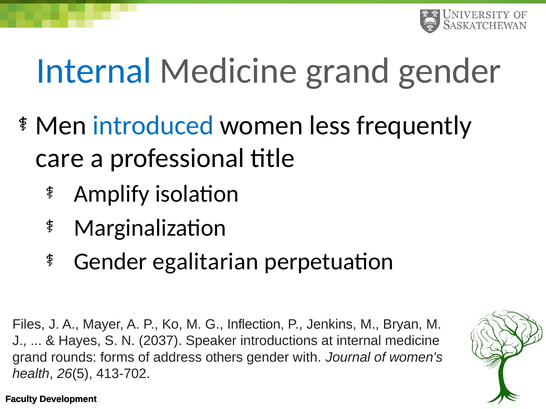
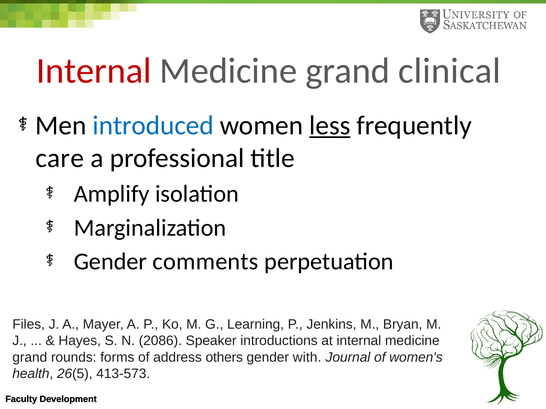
Internal at (94, 71) colour: blue -> red
grand gender: gender -> clinical
less underline: none -> present
egalitarian: egalitarian -> comments
Inflection: Inflection -> Learning
2037: 2037 -> 2086
413-702: 413-702 -> 413-573
